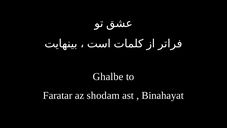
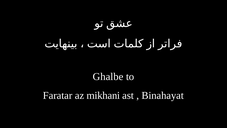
shodam: shodam -> mikhani
